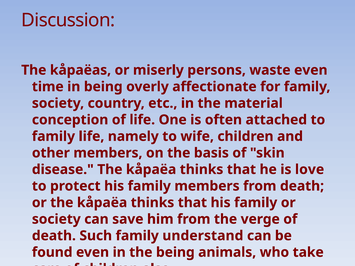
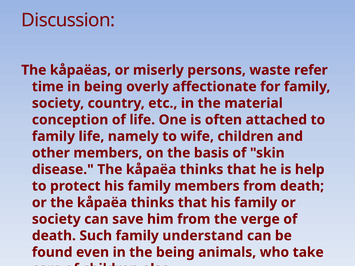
waste even: even -> refer
love: love -> help
